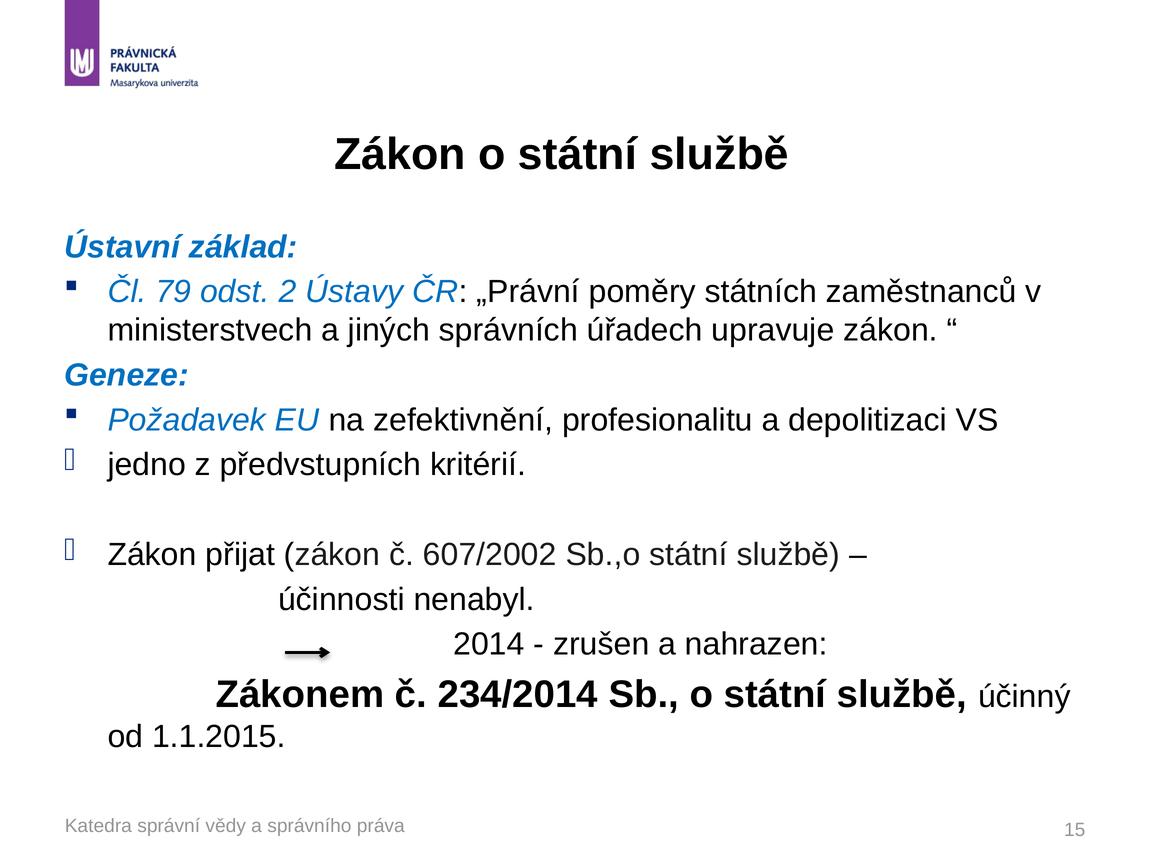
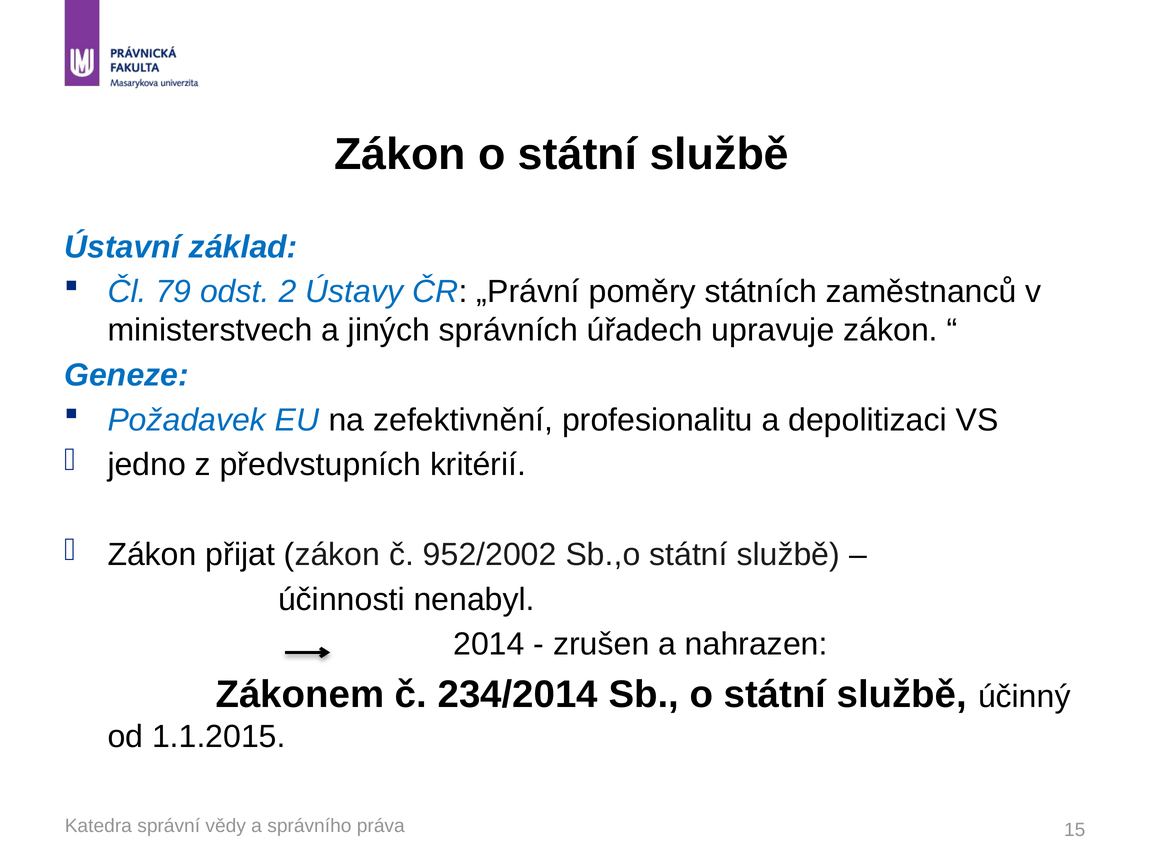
607/2002: 607/2002 -> 952/2002
